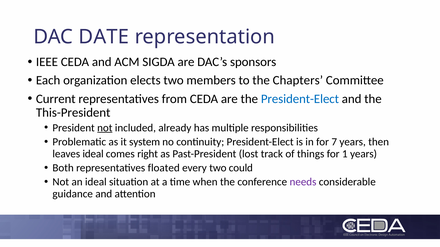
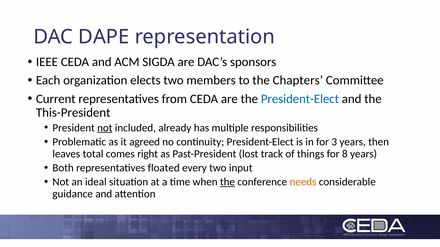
DATE: DATE -> DAPE
system: system -> agreed
7: 7 -> 3
leaves ideal: ideal -> total
1: 1 -> 8
could: could -> input
the at (227, 182) underline: none -> present
needs colour: purple -> orange
